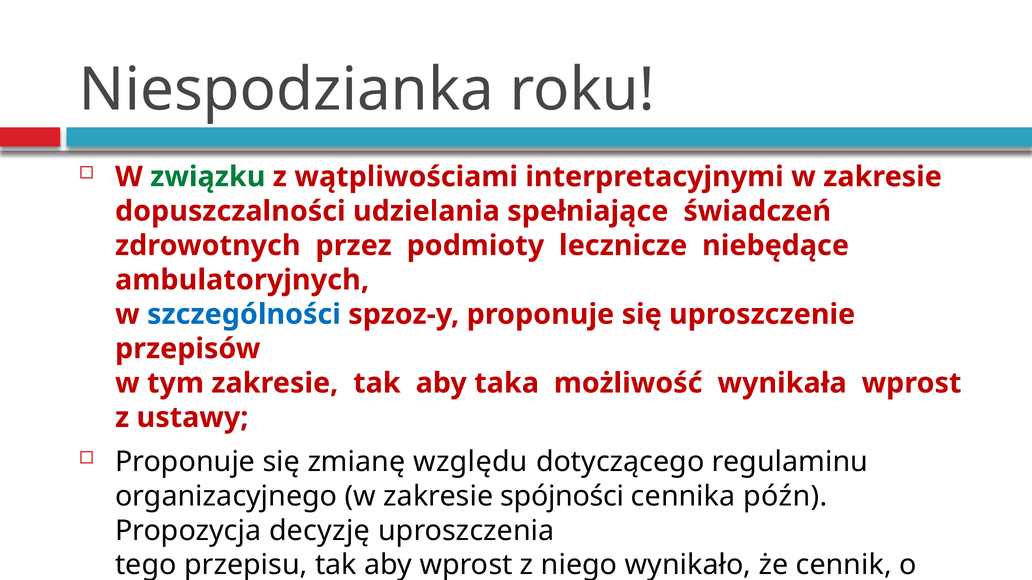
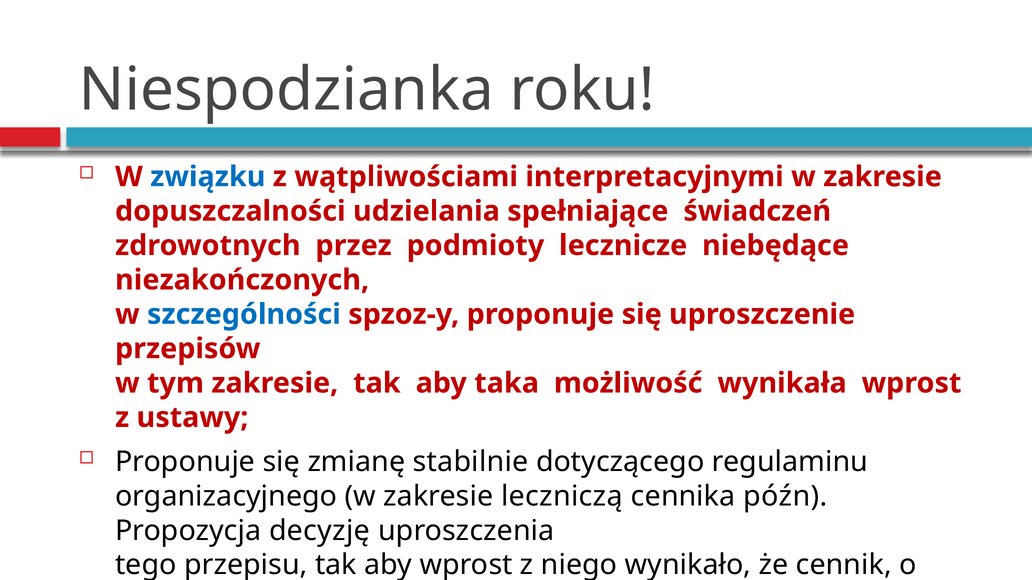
związku colour: green -> blue
ambulatoryjnych: ambulatoryjnych -> niezakończonych
względu: względu -> stabilnie
spójności: spójności -> leczniczą
